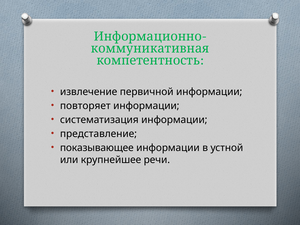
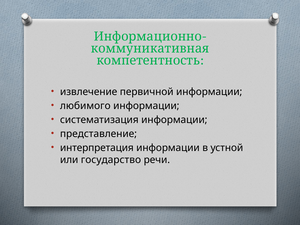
повторяет: повторяет -> любимого
показывающее: показывающее -> интерпретация
крупнейшее: крупнейшее -> государство
